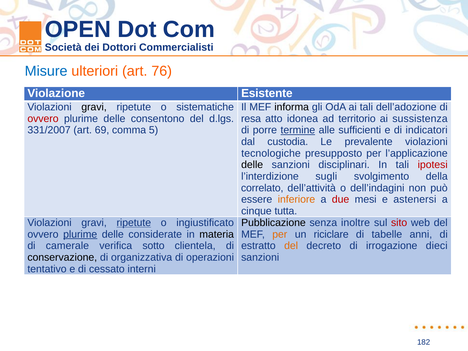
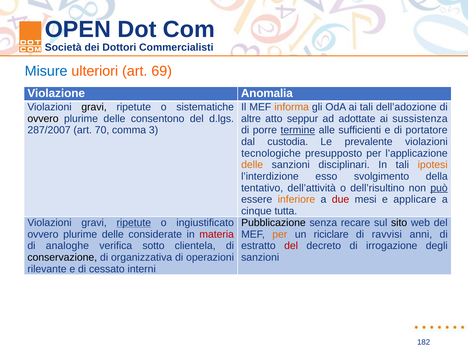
76: 76 -> 69
Esistente: Esistente -> Anomalia
informa colour: black -> orange
ovvero at (43, 119) colour: red -> black
resa: resa -> altre
idonea: idonea -> seppur
territorio: territorio -> adottate
331/2007: 331/2007 -> 287/2007
69: 69 -> 70
5: 5 -> 3
indicatori: indicatori -> portatore
delle at (252, 165) colour: black -> orange
ipotesi colour: red -> orange
sugli: sugli -> esso
correlato: correlato -> tentativo
dell’indagini: dell’indagini -> dell’risultino
può underline: none -> present
astenersi: astenersi -> applicare
inoltre: inoltre -> recare
sito colour: red -> black
plurime at (80, 234) underline: present -> none
materia colour: black -> red
tabelle: tabelle -> ravvisi
camerale: camerale -> analoghe
del at (291, 246) colour: orange -> red
dieci: dieci -> degli
tentativo: tentativo -> rilevante
